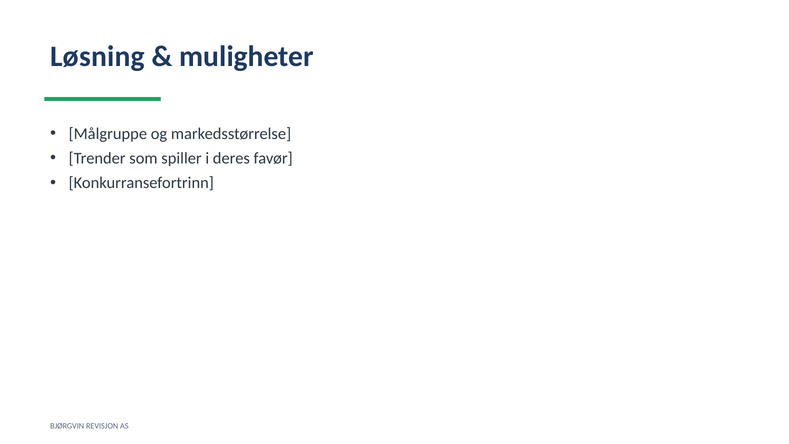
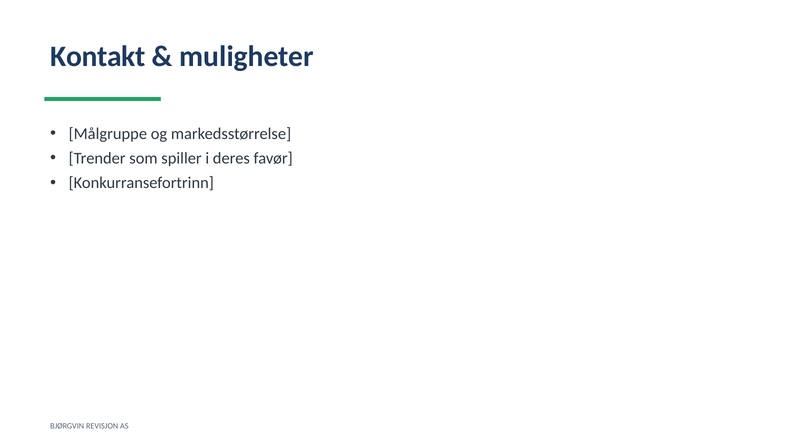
Løsning: Løsning -> Kontakt
